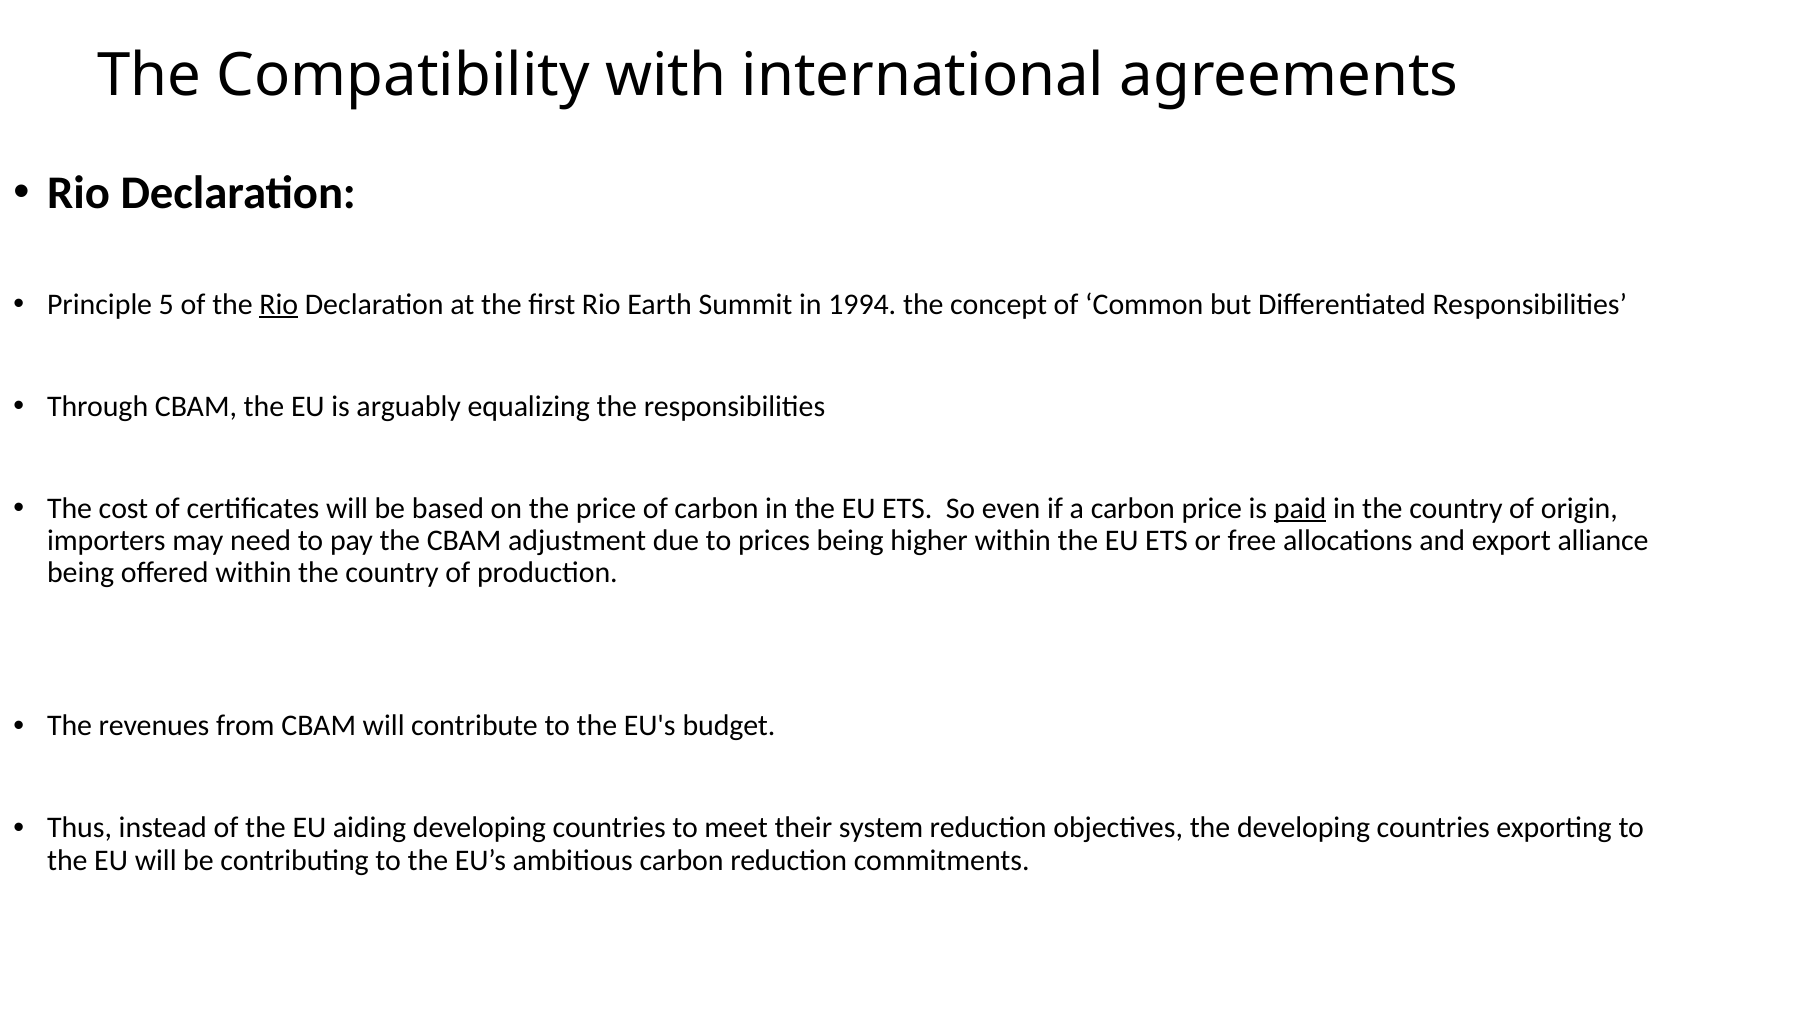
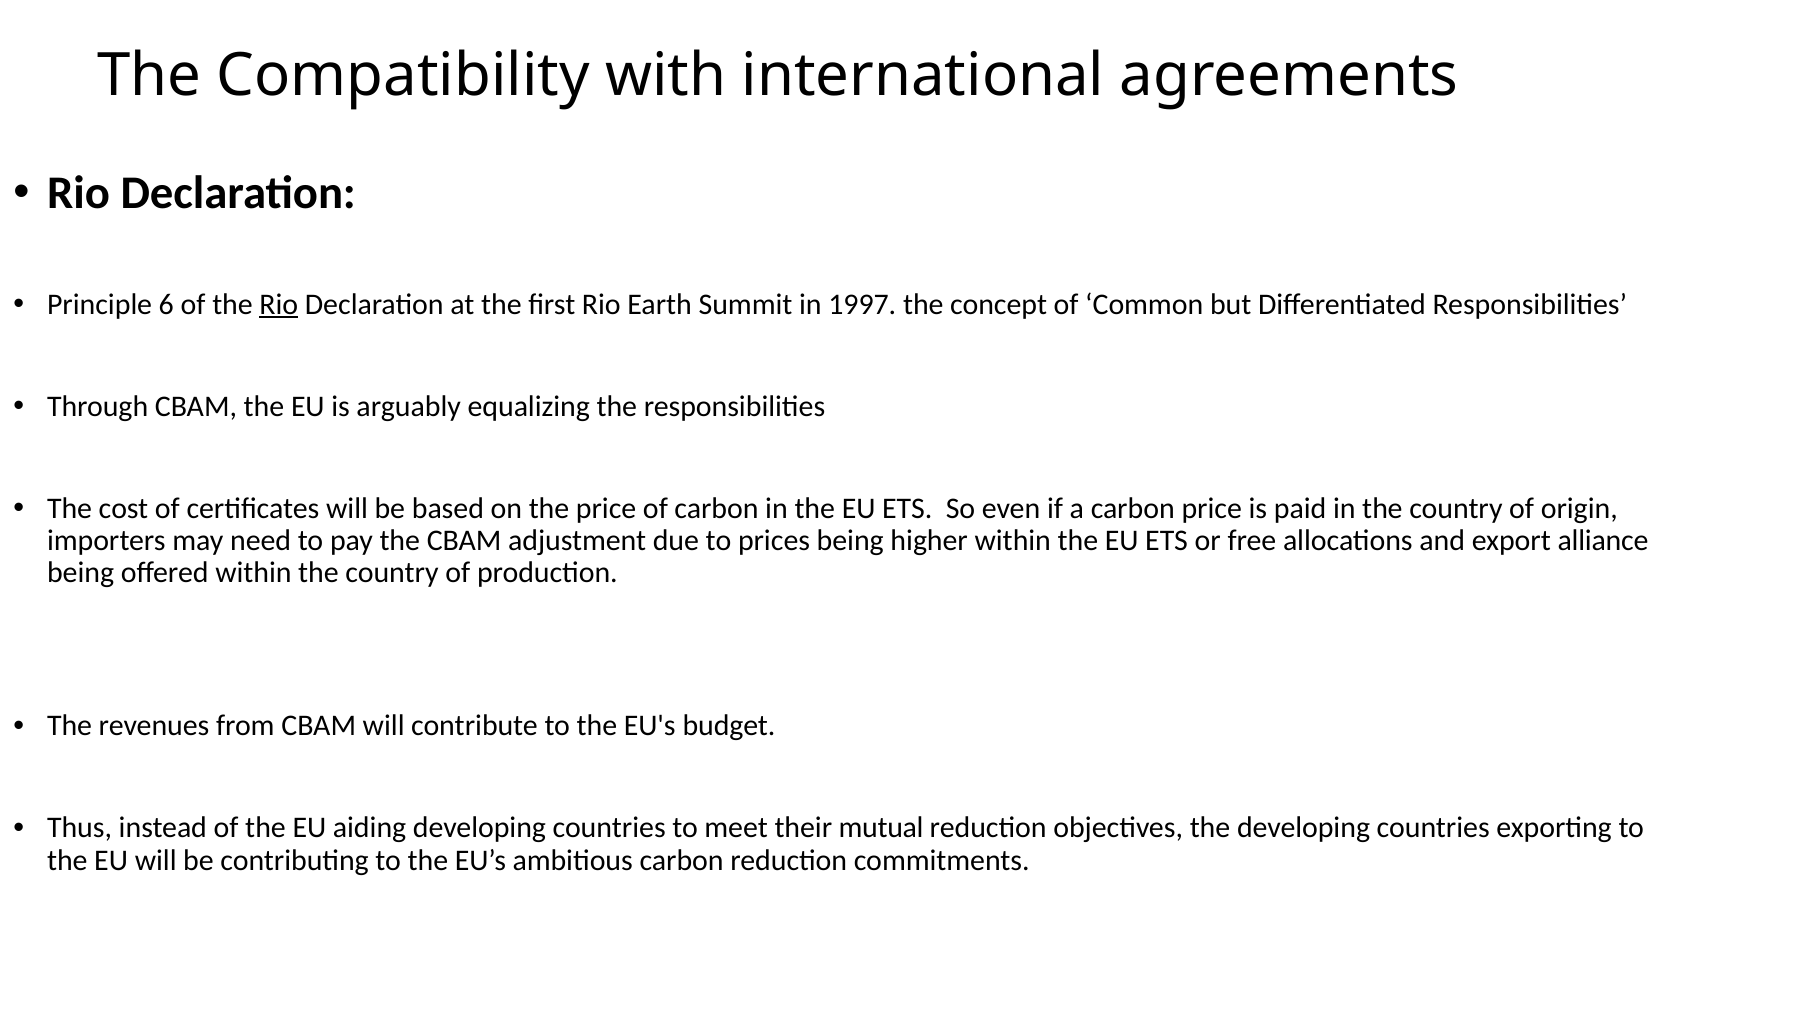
5: 5 -> 6
1994: 1994 -> 1997
paid underline: present -> none
system: system -> mutual
